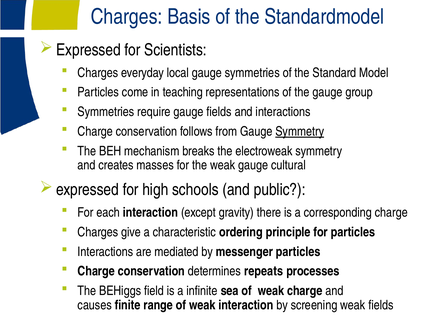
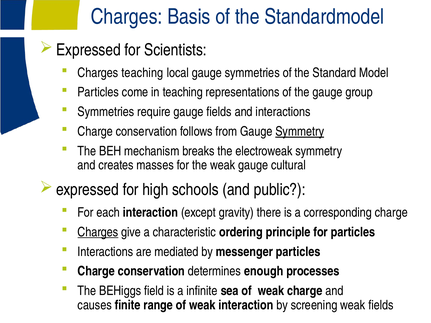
Charges everyday: everyday -> teaching
Charges at (98, 232) underline: none -> present
repeats: repeats -> enough
